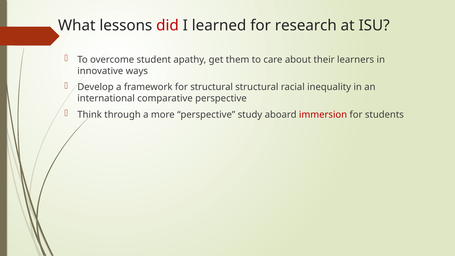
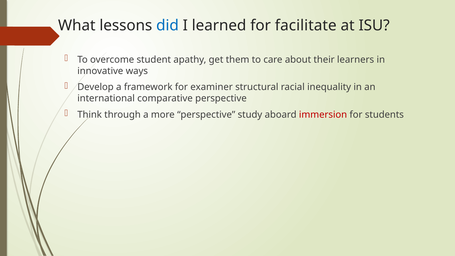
did colour: red -> blue
research: research -> facilitate
for structural: structural -> examiner
